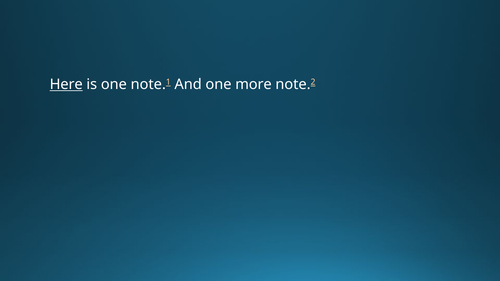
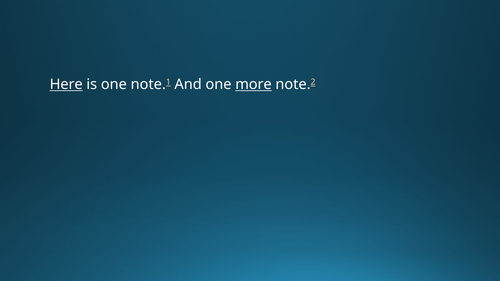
more underline: none -> present
